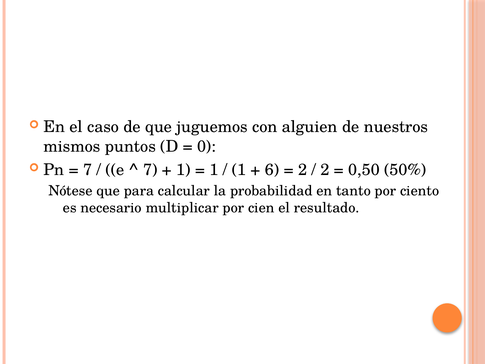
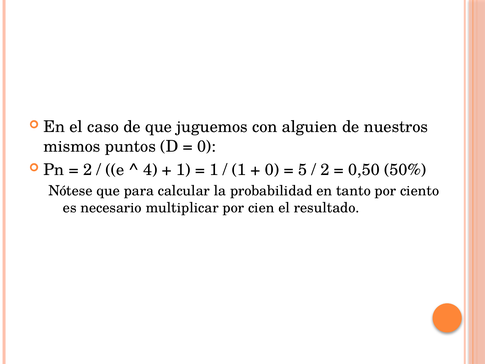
7 at (88, 170): 7 -> 2
7 at (150, 170): 7 -> 4
6 at (272, 170): 6 -> 0
2 at (303, 170): 2 -> 5
